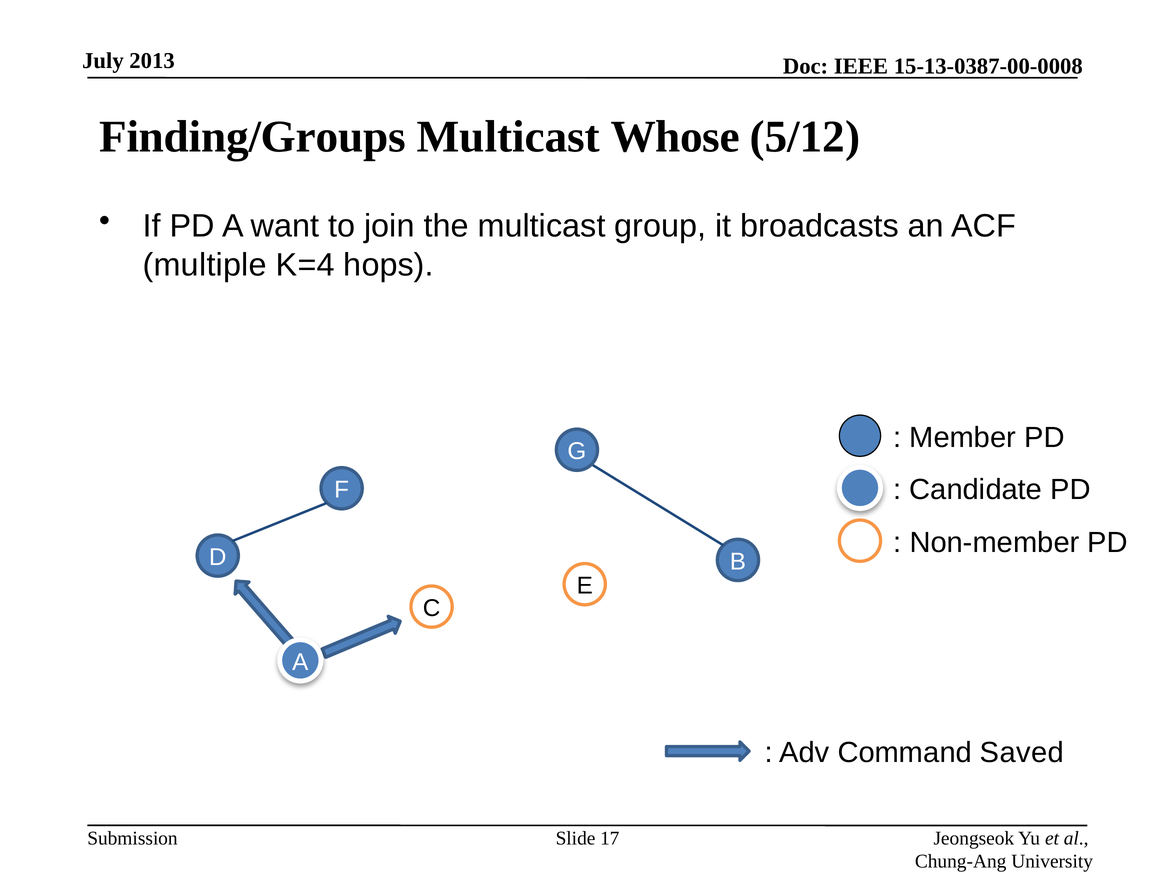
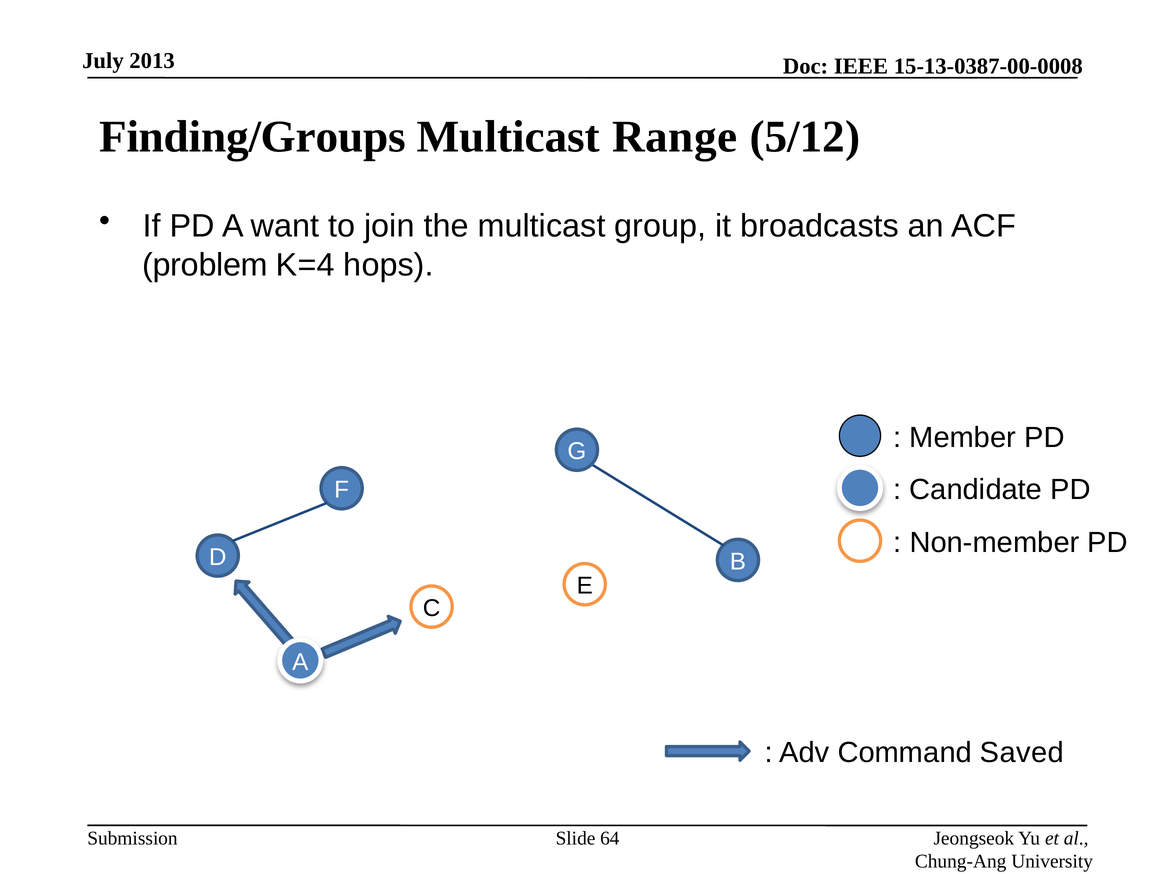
Whose: Whose -> Range
multiple: multiple -> problem
17: 17 -> 64
